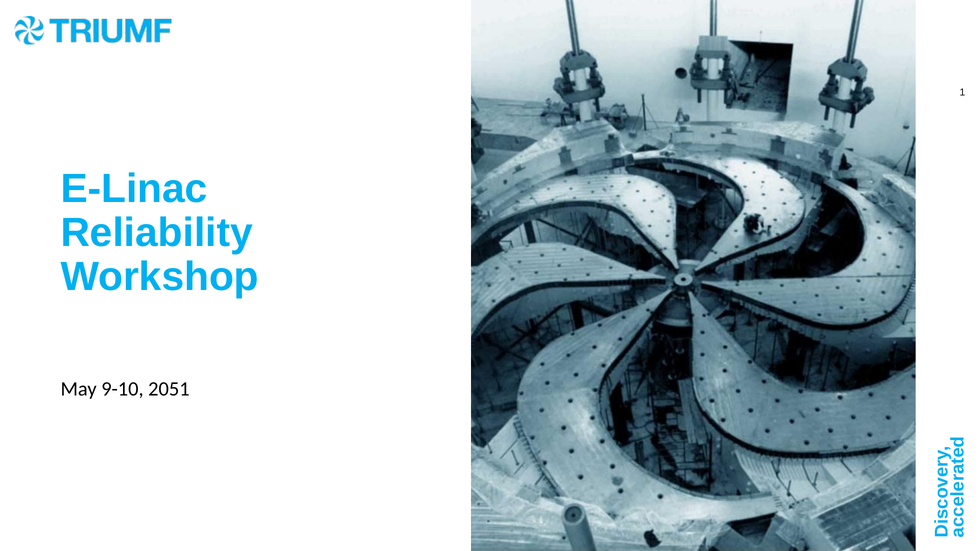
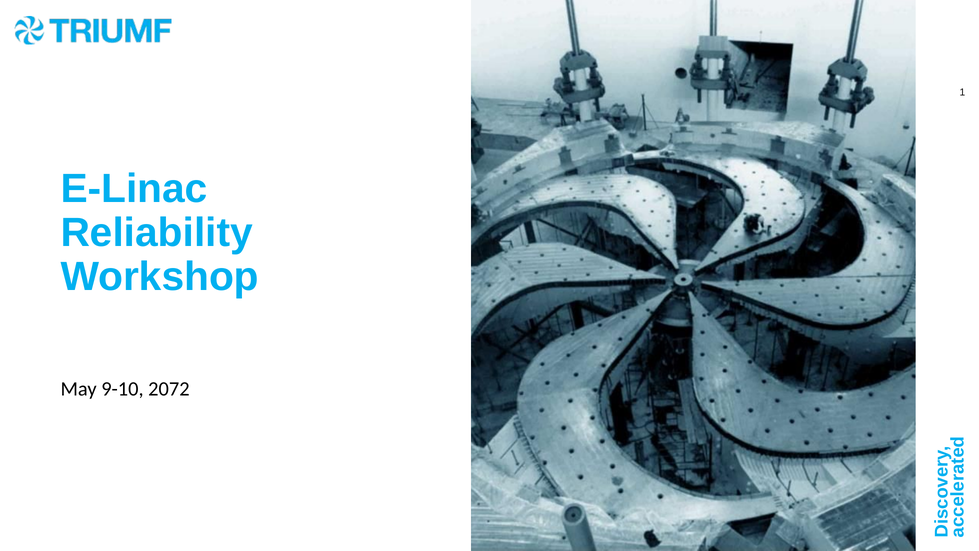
2051: 2051 -> 2072
